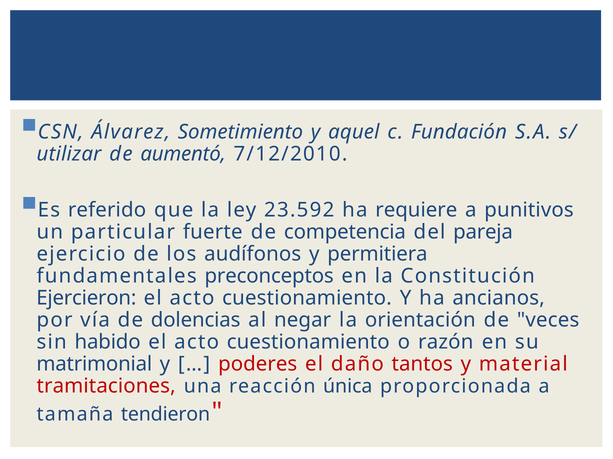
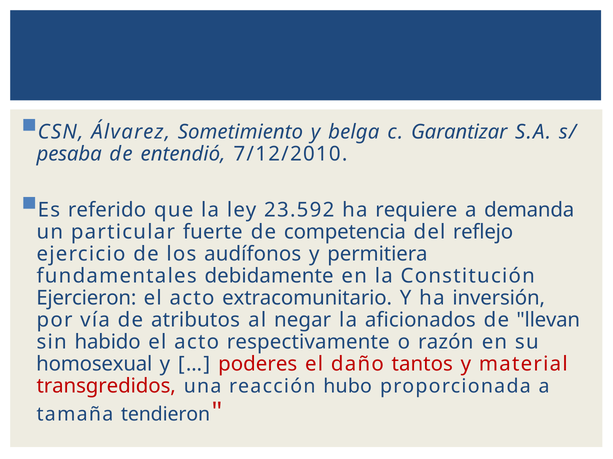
aquel: aquel -> belga
Fundación: Fundación -> Garantizar
utilizar: utilizar -> pesaba
aumentó: aumentó -> entendió
punitivos: punitivos -> demanda
pareja: pareja -> reflejo
preconceptos: preconceptos -> debidamente
cuestionamiento at (307, 299): cuestionamiento -> extracomunitario
ancianos: ancianos -> inversión
dolencias: dolencias -> atributos
orientación: orientación -> aficionados
veces: veces -> llevan
cuestionamiento at (308, 343): cuestionamiento -> respectivamente
matrimonial: matrimonial -> homosexual
tramitaciones: tramitaciones -> transgredidos
única: única -> hubo
